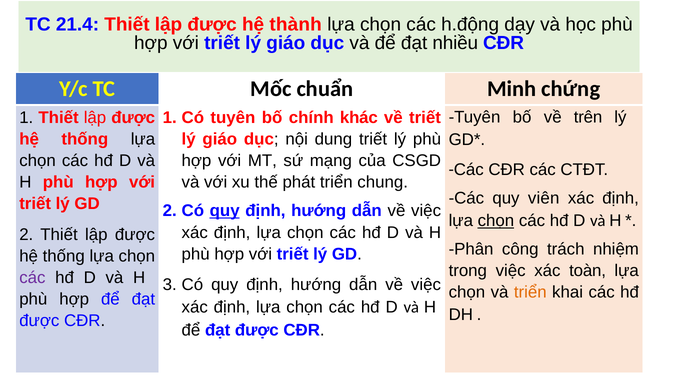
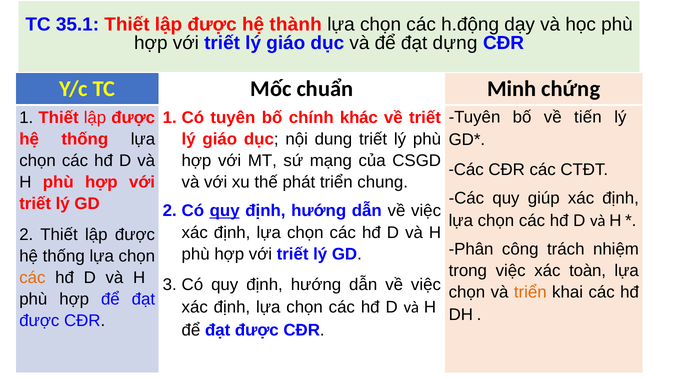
21.4: 21.4 -> 35.1
nhiều: nhiều -> dựng
trên: trên -> tiến
viên: viên -> giúp
chọn at (496, 221) underline: present -> none
các at (32, 278) colour: purple -> orange
